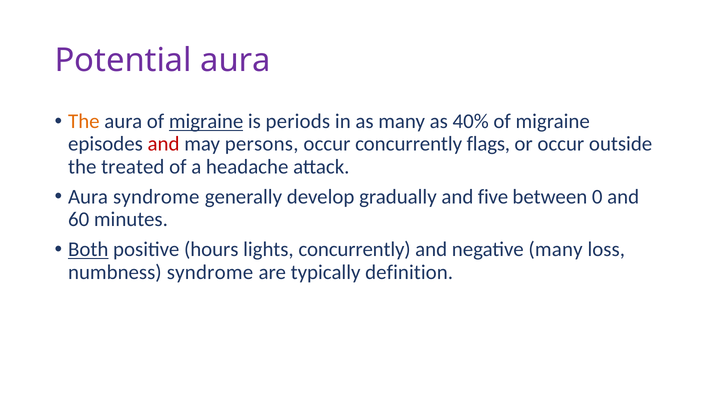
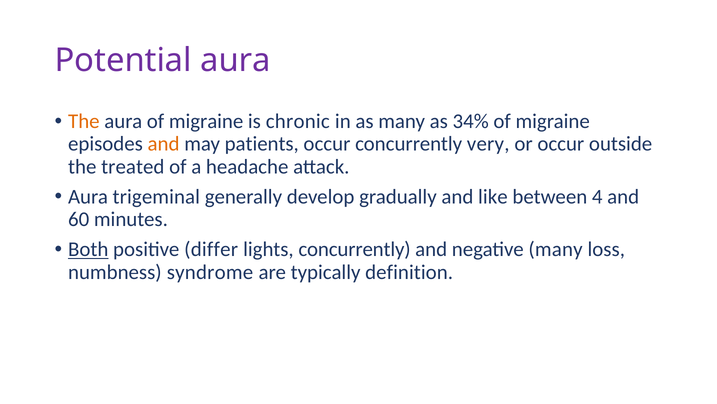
migraine at (206, 121) underline: present -> none
periods: periods -> chronic
40%: 40% -> 34%
and at (164, 144) colour: red -> orange
persons: persons -> patients
flags: flags -> very
Aura syndrome: syndrome -> trigeminal
five: five -> like
0: 0 -> 4
hours: hours -> differ
